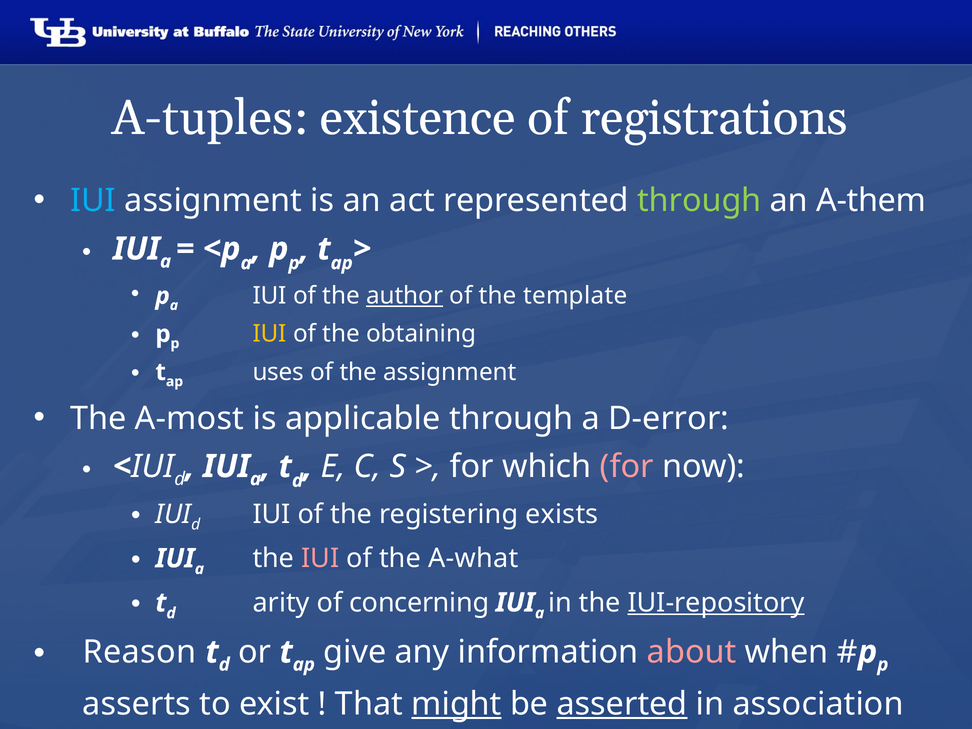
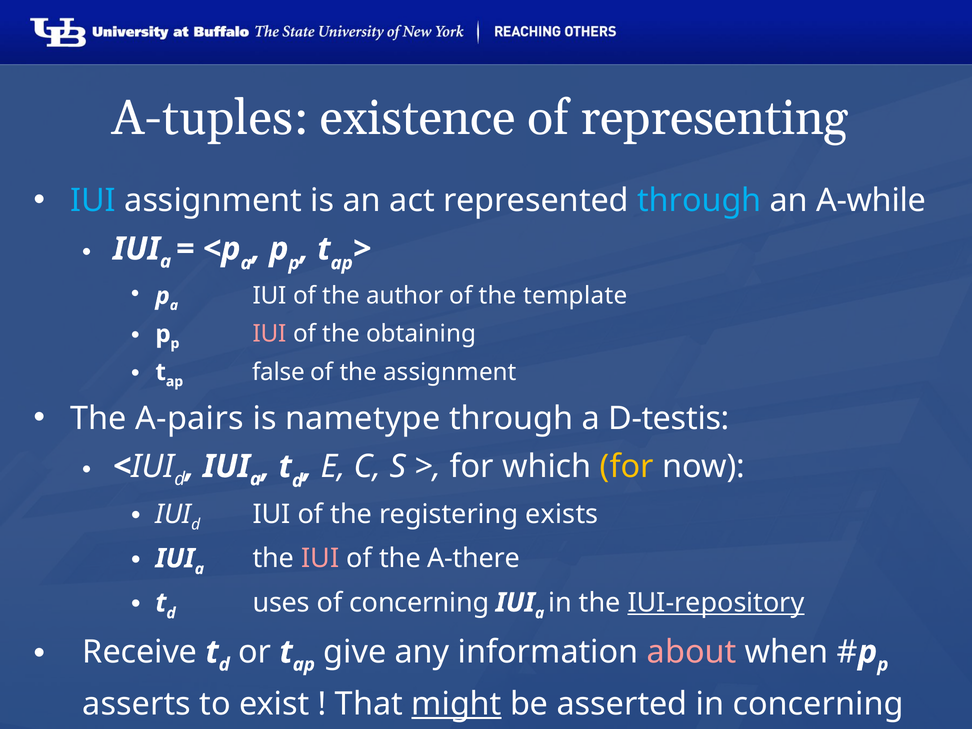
registrations: registrations -> representing
through at (699, 200) colour: light green -> light blue
A-them: A-them -> A-while
author underline: present -> none
IUI at (270, 334) colour: yellow -> pink
uses: uses -> false
A-most: A-most -> A-pairs
applicable: applicable -> nametype
D-error: D-error -> D-testis
for at (627, 466) colour: pink -> yellow
A-what: A-what -> A-there
arity: arity -> uses
Reason: Reason -> Receive
asserted underline: present -> none
in association: association -> concerning
